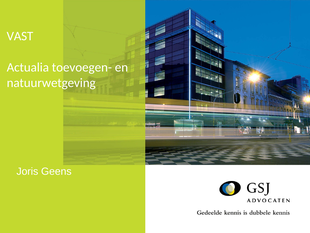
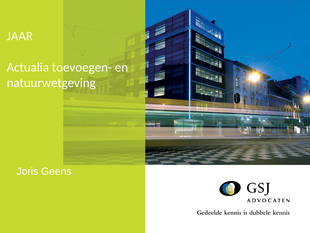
VAST: VAST -> JAAR
